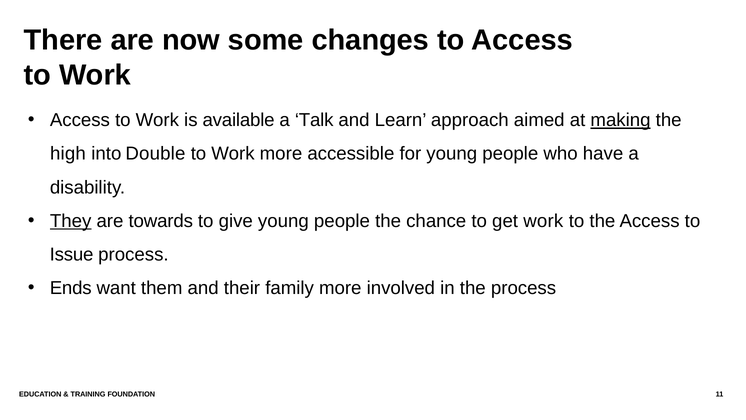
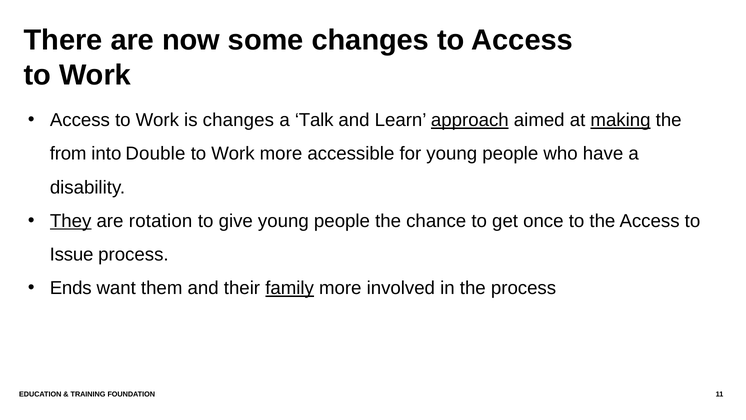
is available: available -> changes
approach underline: none -> present
high: high -> from
towards: towards -> rotation
get work: work -> once
family underline: none -> present
